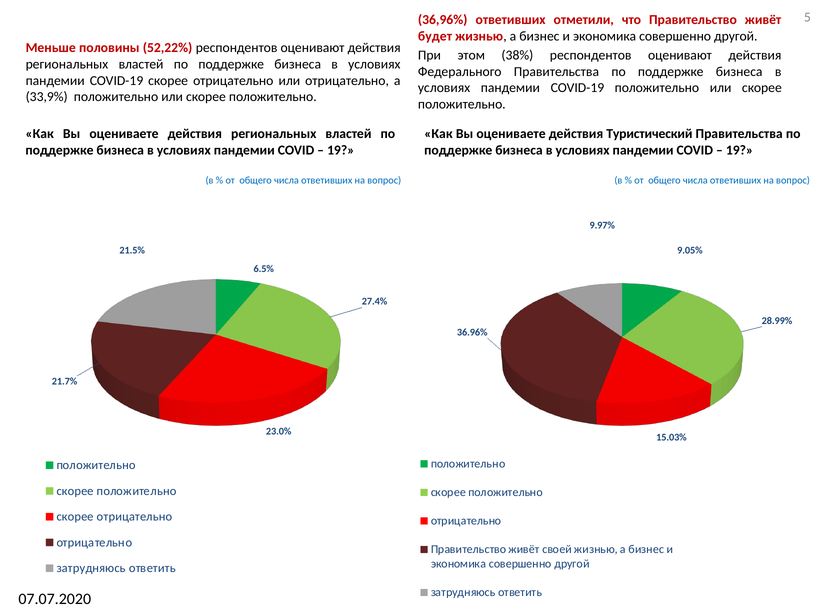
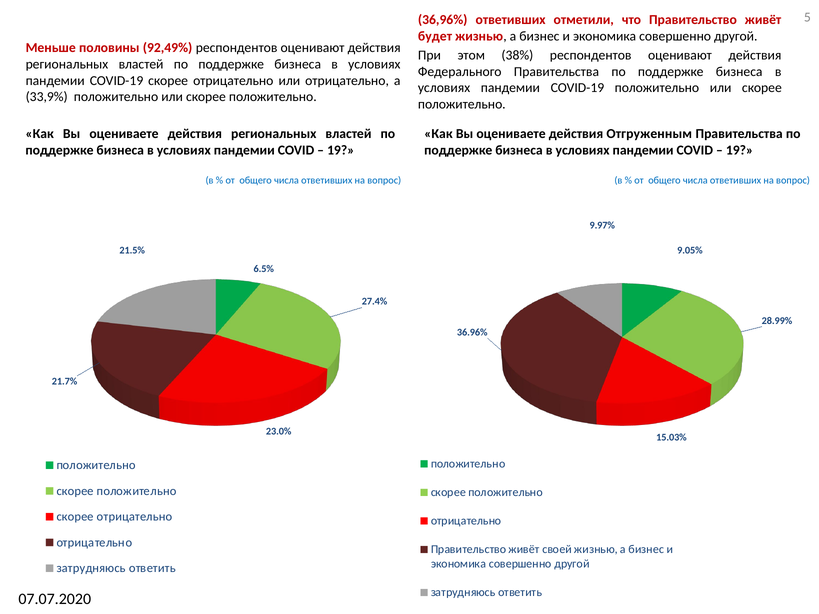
52,22%: 52,22% -> 92,49%
Туристический: Туристический -> Отгруженным
